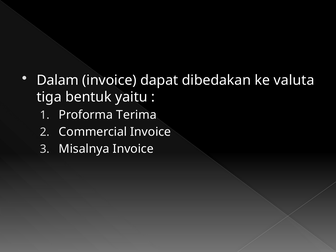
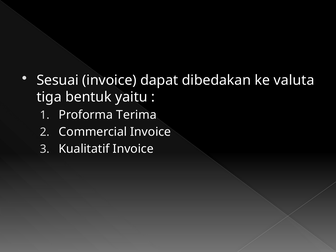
Dalam: Dalam -> Sesuai
Misalnya: Misalnya -> Kualitatif
